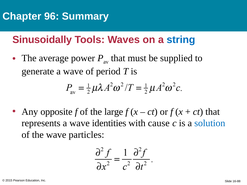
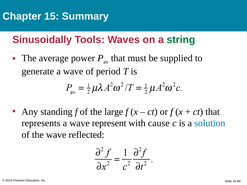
96: 96 -> 15
string colour: blue -> green
opposite: opposite -> standing
identities: identities -> represent
particles: particles -> reflected
